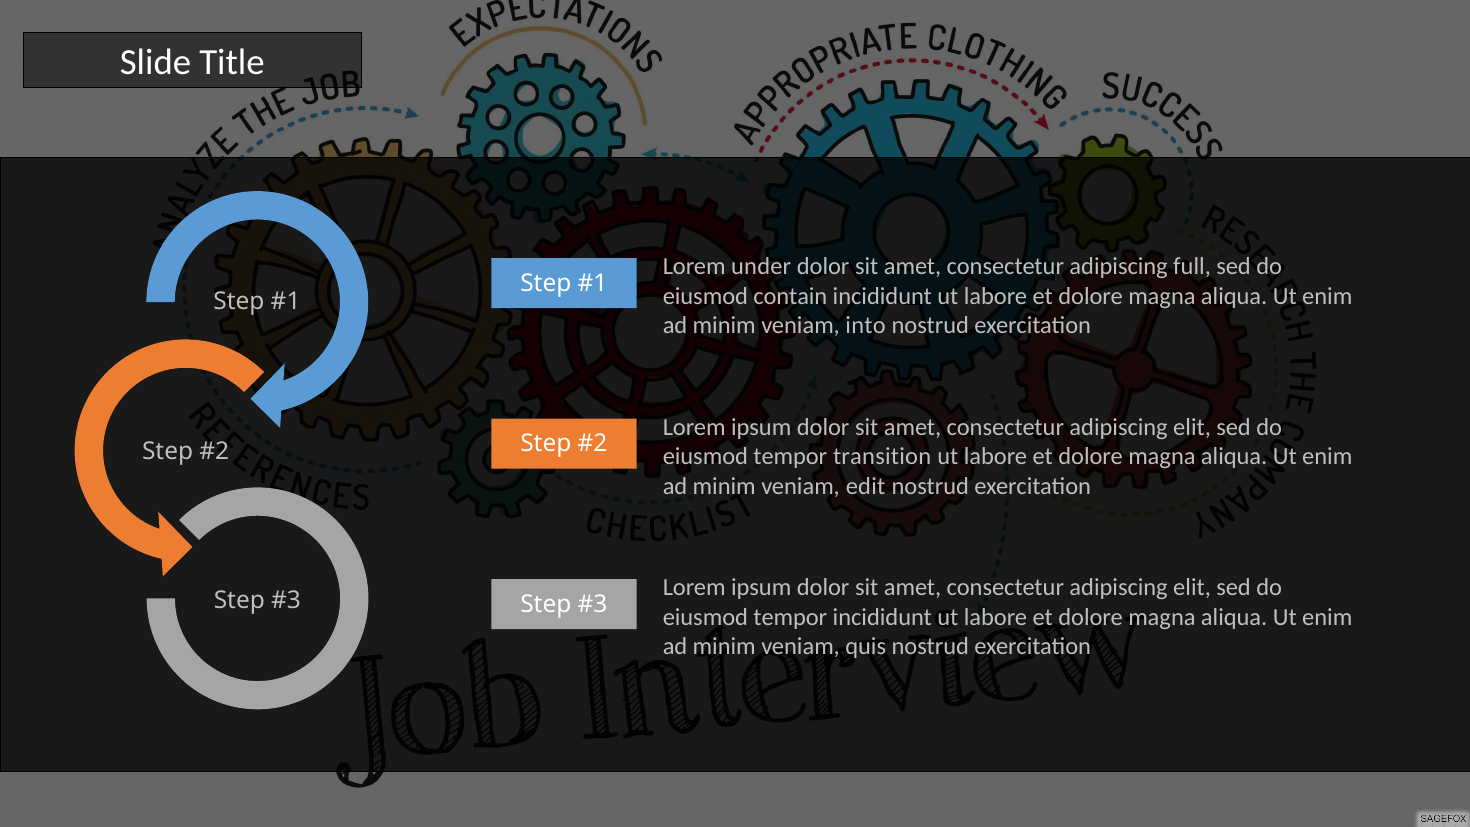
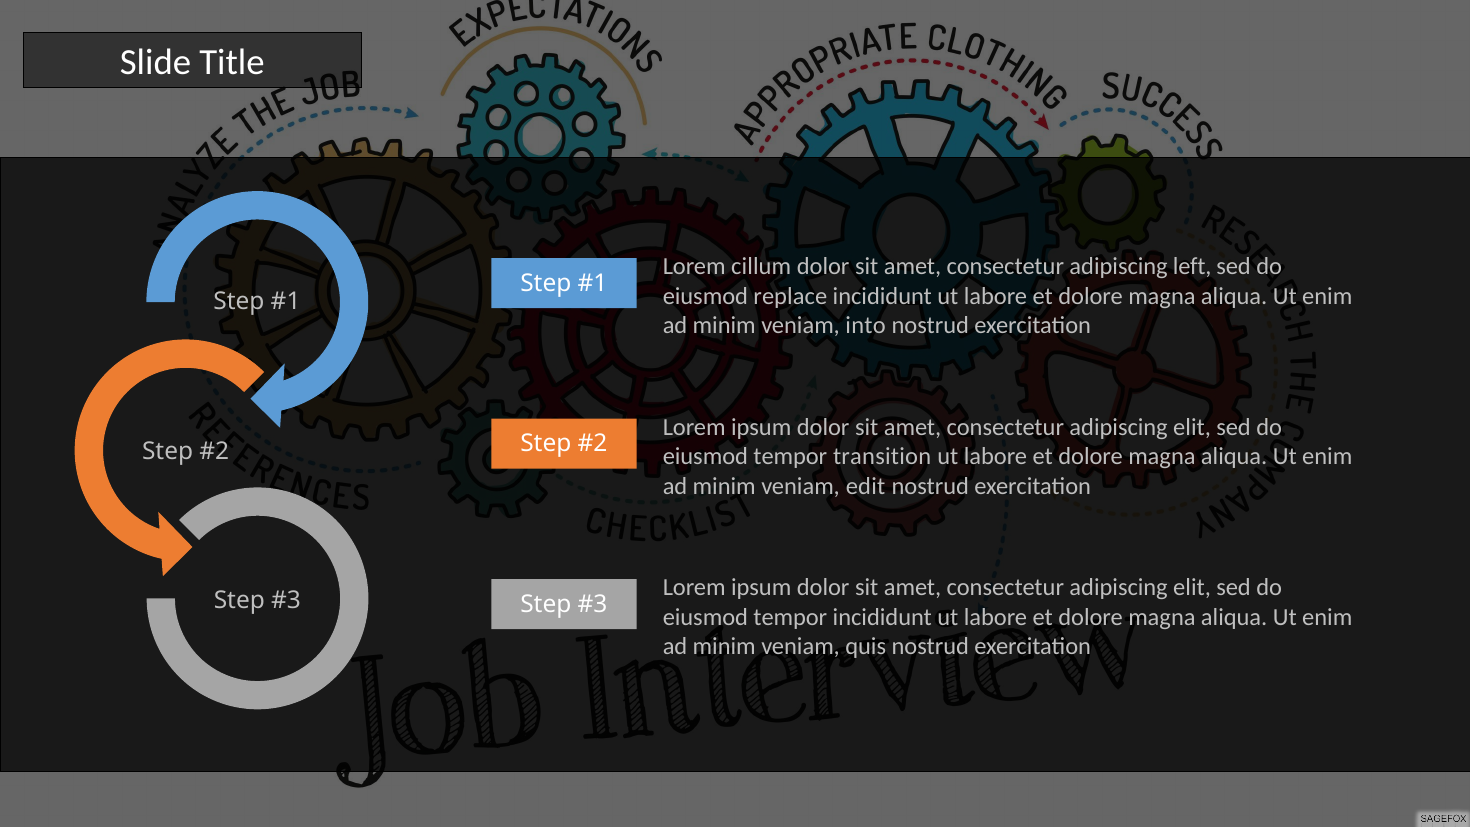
under: under -> cillum
full: full -> left
contain: contain -> replace
